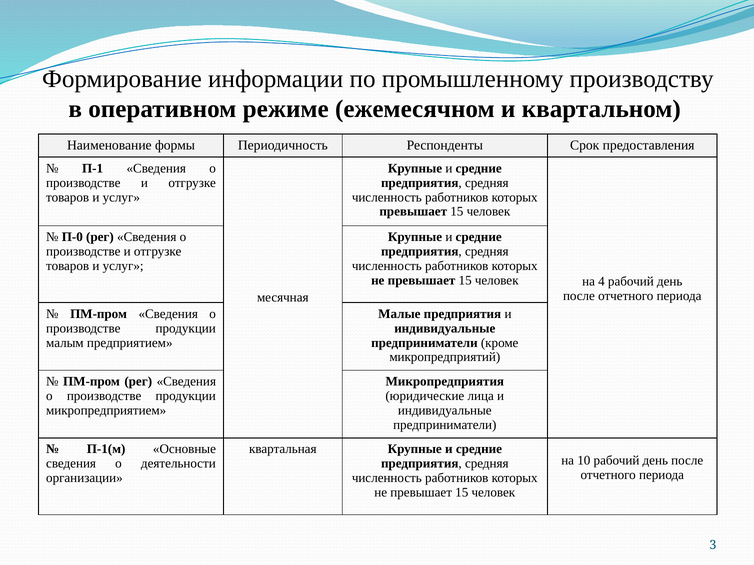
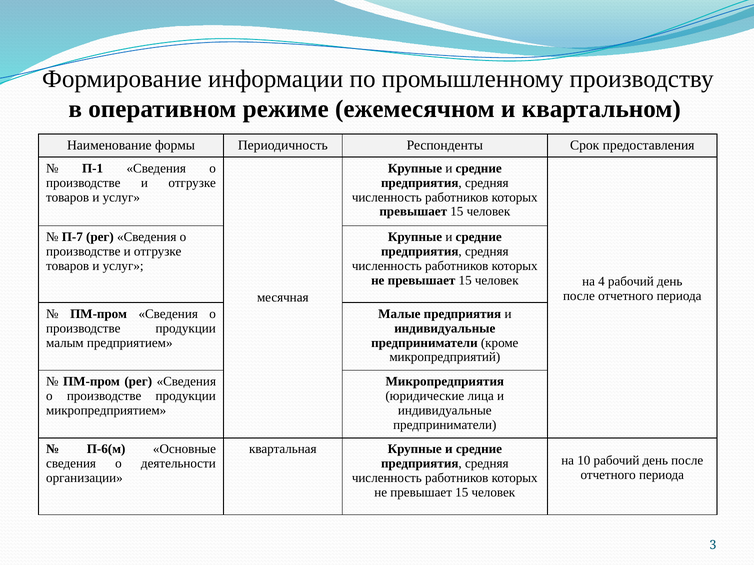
П-0: П-0 -> П-7
П-1(м: П-1(м -> П-6(м
